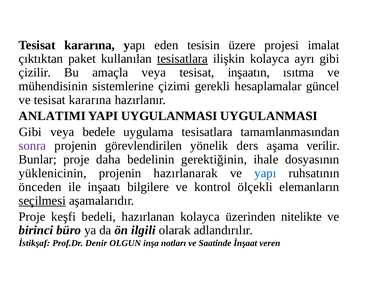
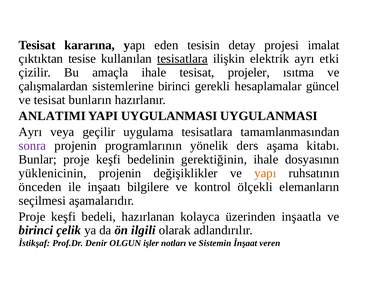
üzere: üzere -> detay
paket: paket -> tesise
ilişkin kolayca: kolayca -> elektrik
ayrı gibi: gibi -> etki
amaçla veya: veya -> ihale
inşaatın: inşaatın -> projeler
mühendisinin: mühendisinin -> çalışmalardan
sistemlerine çizimi: çizimi -> birinci
ve tesisat kararına: kararına -> bunların
Gibi at (30, 132): Gibi -> Ayrı
bedele: bedele -> geçilir
görevlendirilen: görevlendirilen -> programlarının
verilir: verilir -> kitabı
Bunlar proje daha: daha -> keşfi
hazırlanarak: hazırlanarak -> değişiklikler
yapı at (265, 173) colour: blue -> orange
seçilmesi underline: present -> none
nitelikte: nitelikte -> inşaatla
büro: büro -> çelik
inşa: inşa -> işler
Saatinde: Saatinde -> Sistemin
